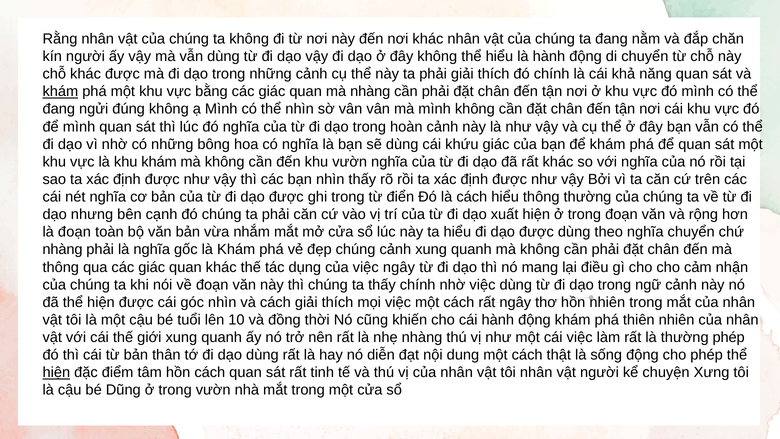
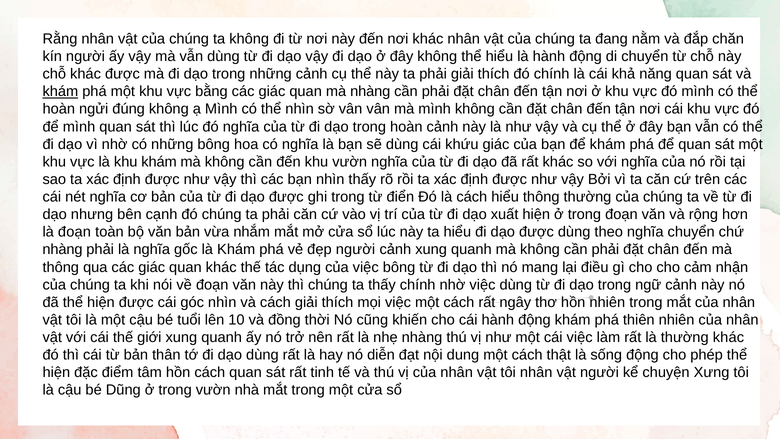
đang at (59, 109): đang -> hoàn
đẹp chúng: chúng -> người
việc ngây: ngây -> bông
thường phép: phép -> khác
hiện at (56, 372) underline: present -> none
